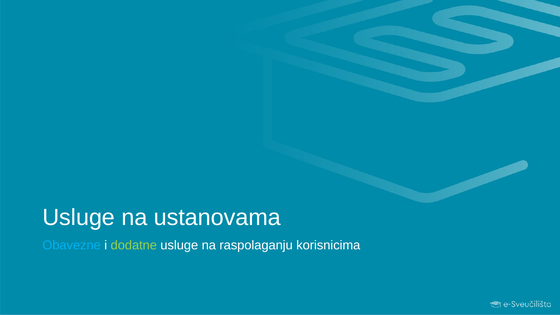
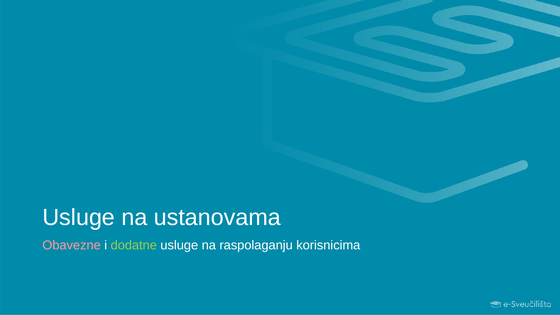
Obavezne colour: light blue -> pink
